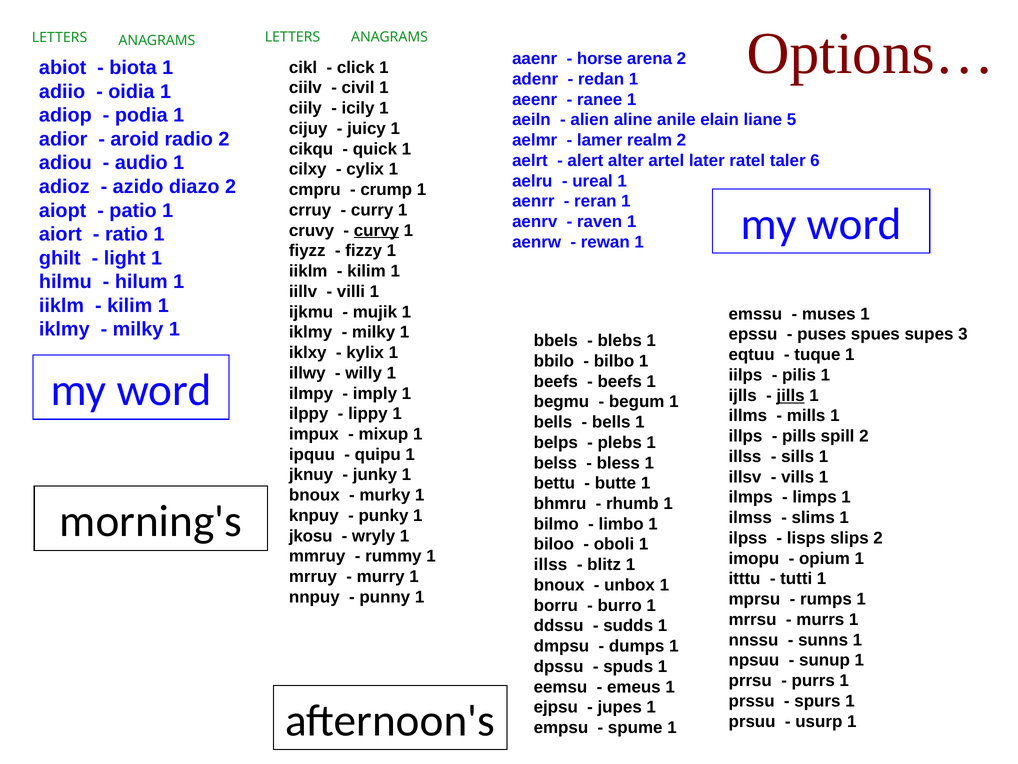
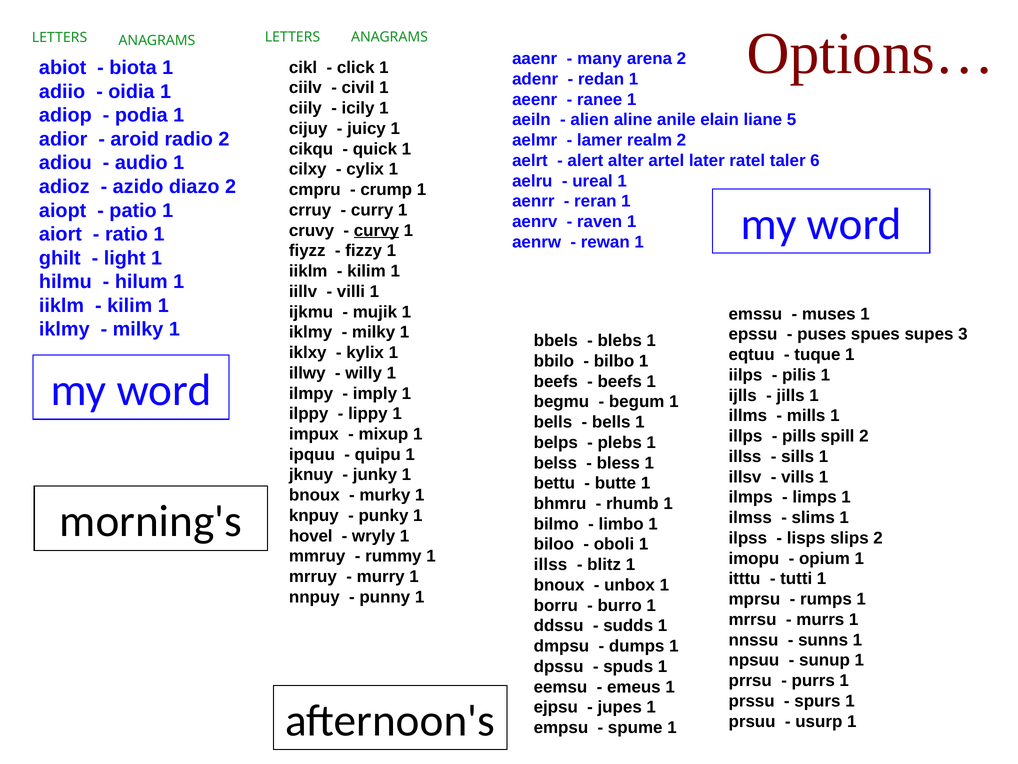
horse: horse -> many
jills underline: present -> none
jkosu: jkosu -> hovel
